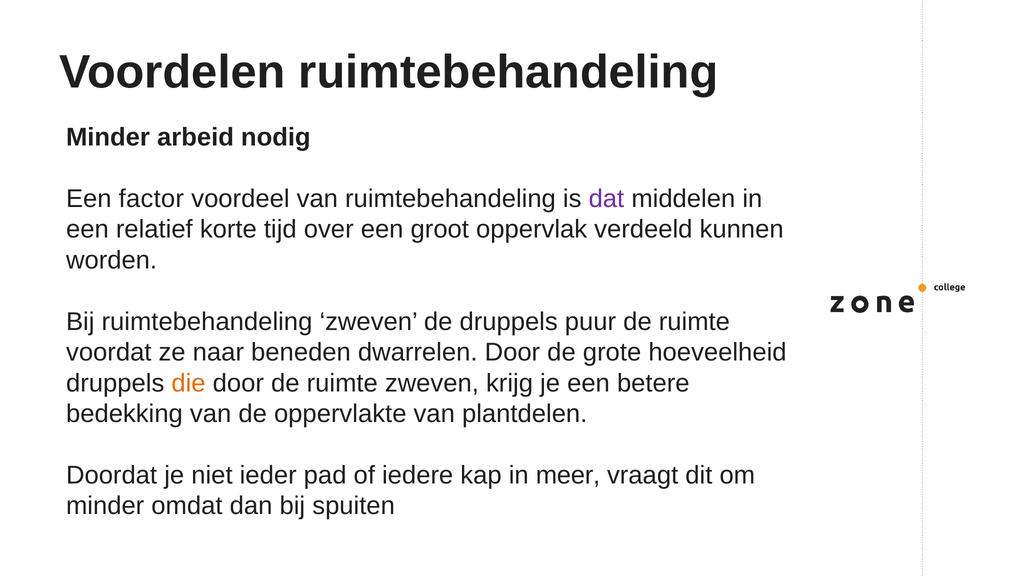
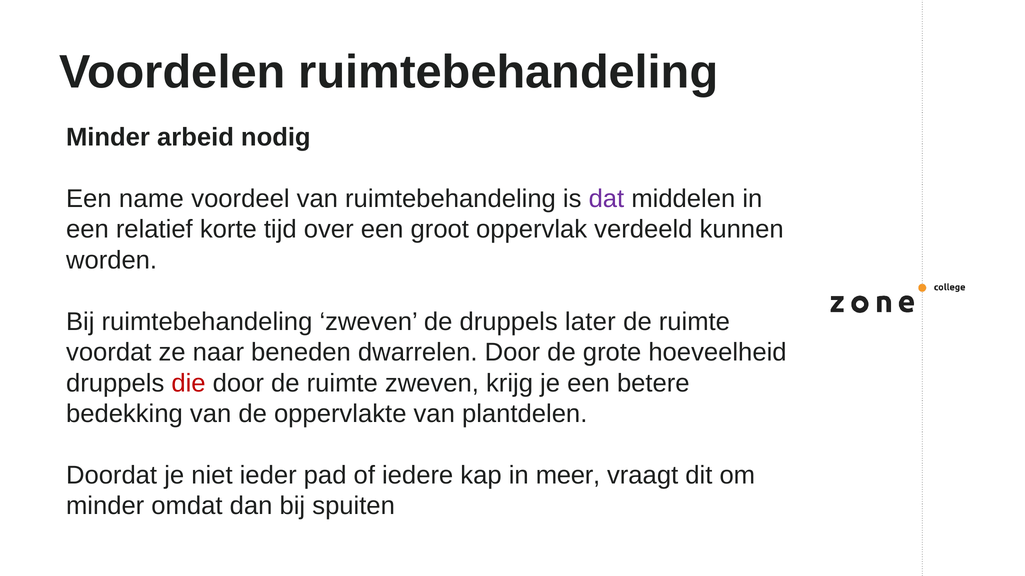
factor: factor -> name
puur: puur -> later
die colour: orange -> red
